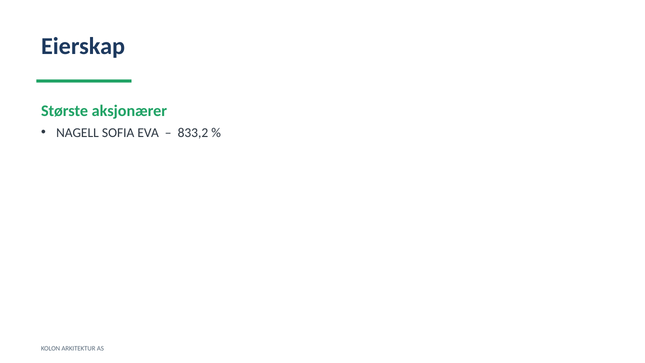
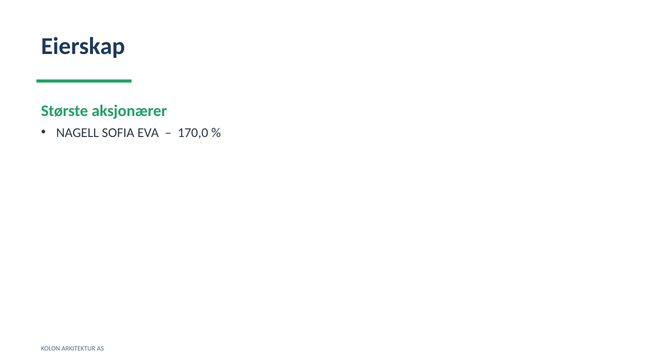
833,2: 833,2 -> 170,0
